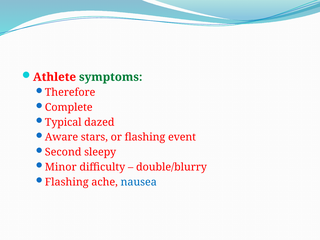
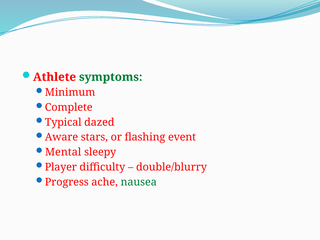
Therefore: Therefore -> Minimum
Second: Second -> Mental
Minor: Minor -> Player
Flashing at (67, 182): Flashing -> Progress
nausea colour: blue -> green
